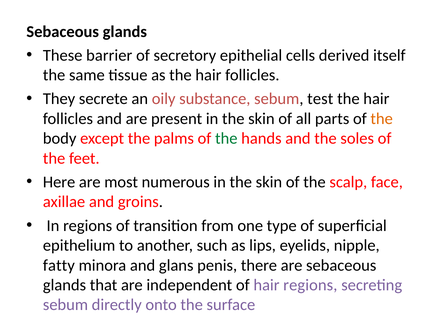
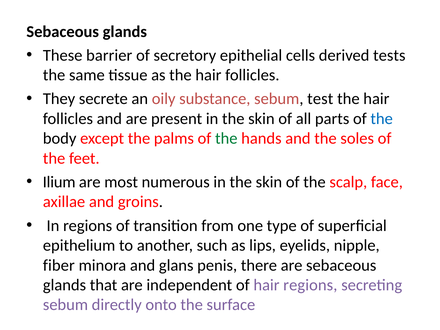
itself: itself -> tests
the at (382, 119) colour: orange -> blue
Here: Here -> Ilium
fatty: fatty -> fiber
